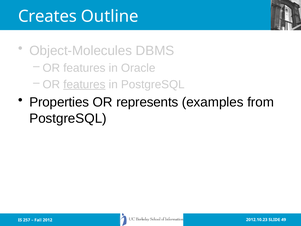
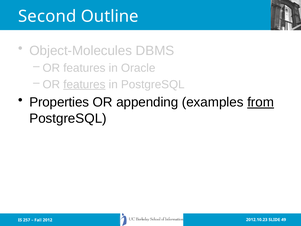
Creates: Creates -> Second
represents: represents -> appending
from underline: none -> present
